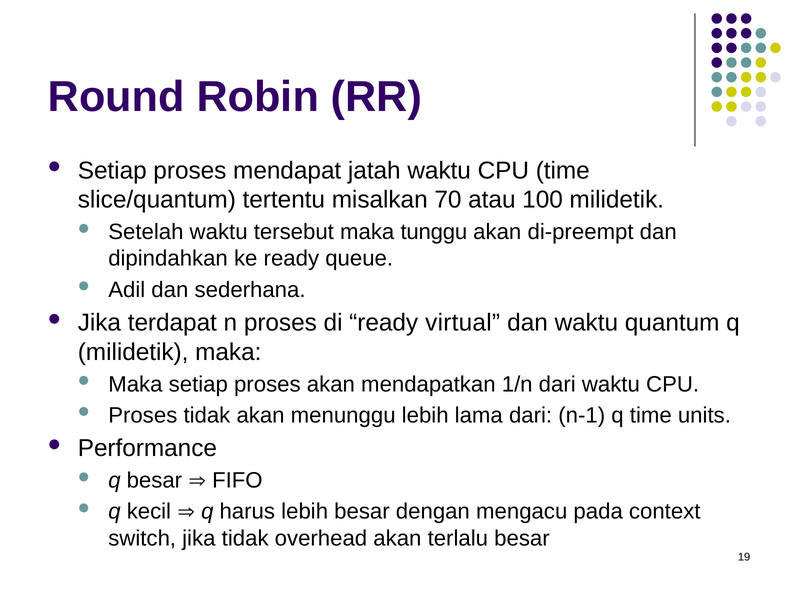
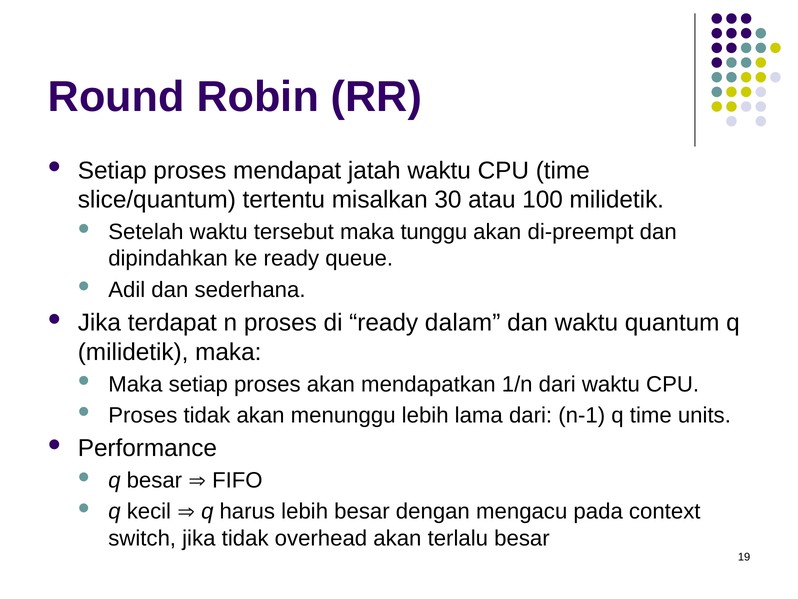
70: 70 -> 30
virtual: virtual -> dalam
